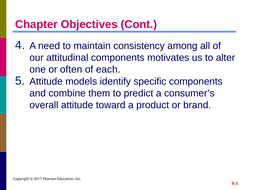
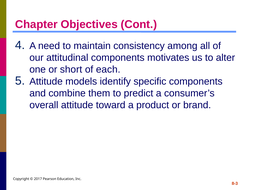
often: often -> short
